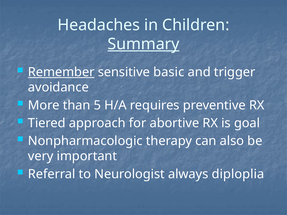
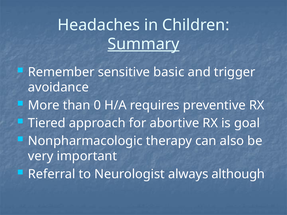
Remember underline: present -> none
5: 5 -> 0
diploplia: diploplia -> although
